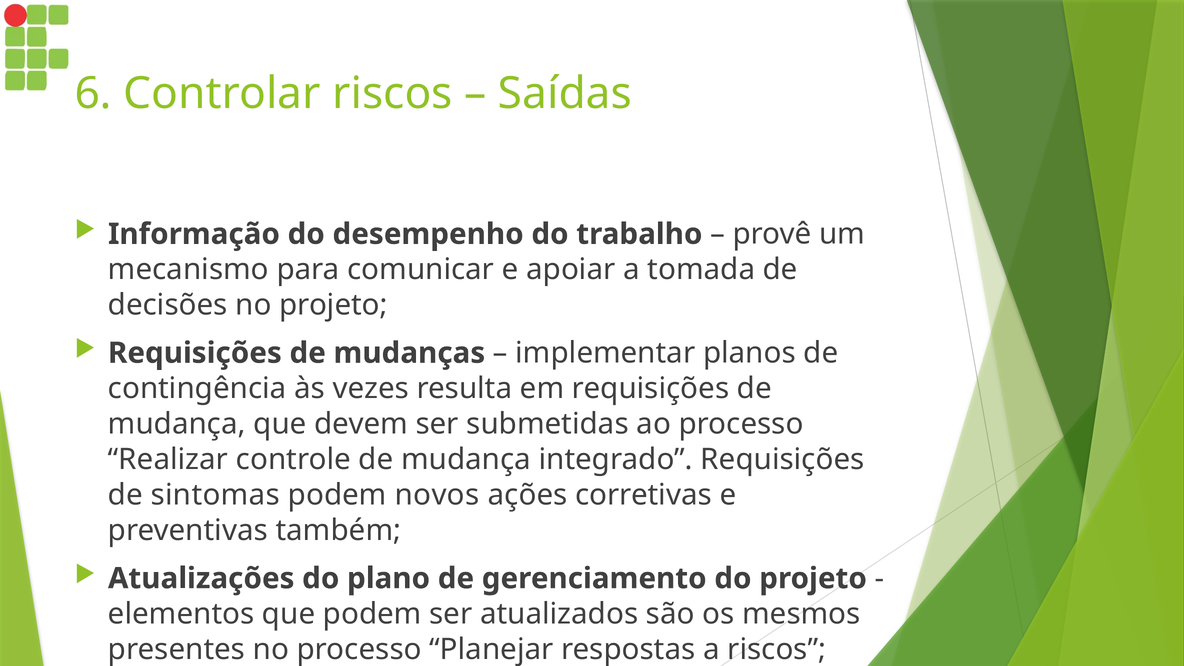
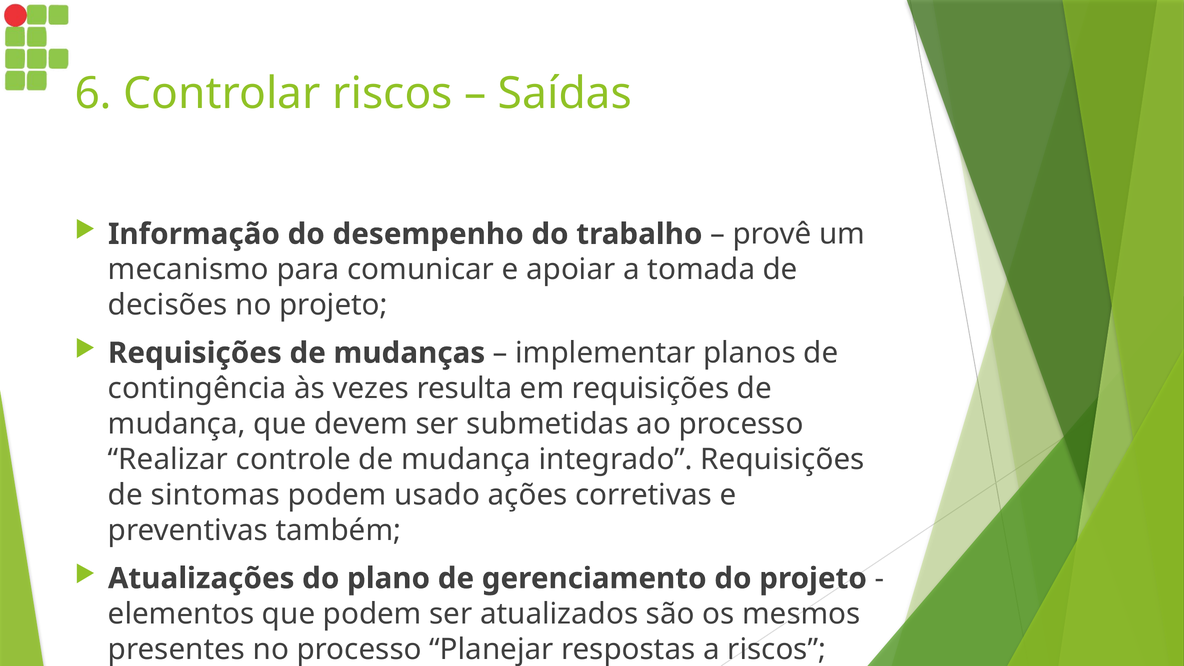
novos: novos -> usado
